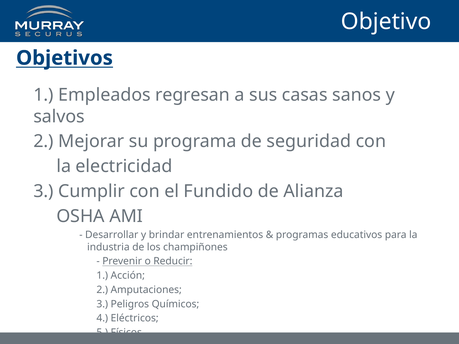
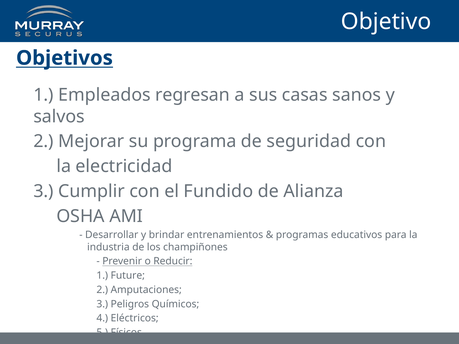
Acción: Acción -> Future
